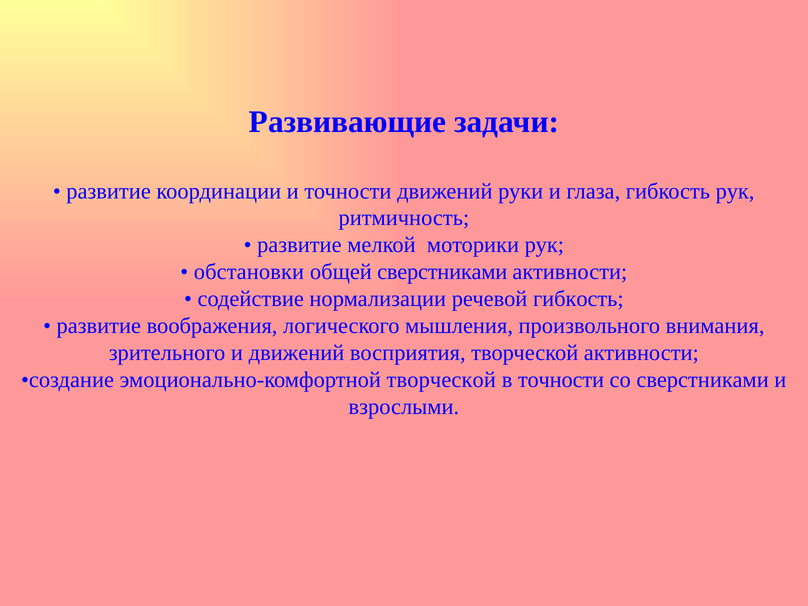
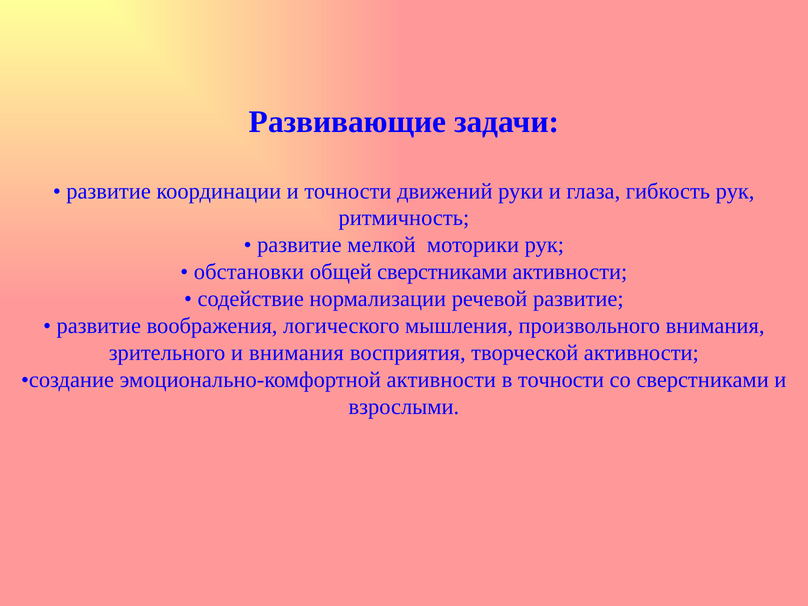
речевой гибкость: гибкость -> развитие
и движений: движений -> внимания
эмоционально-комфортной творческой: творческой -> активности
